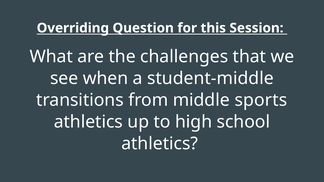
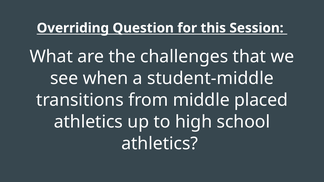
sports: sports -> placed
